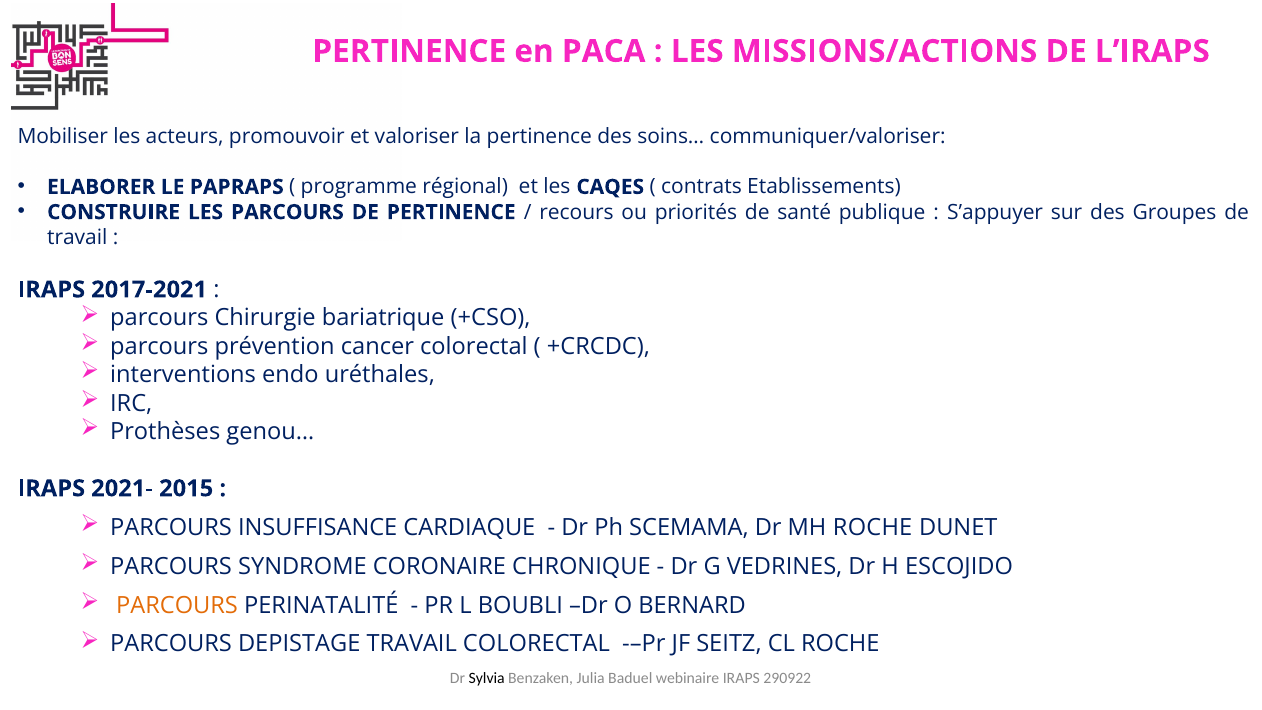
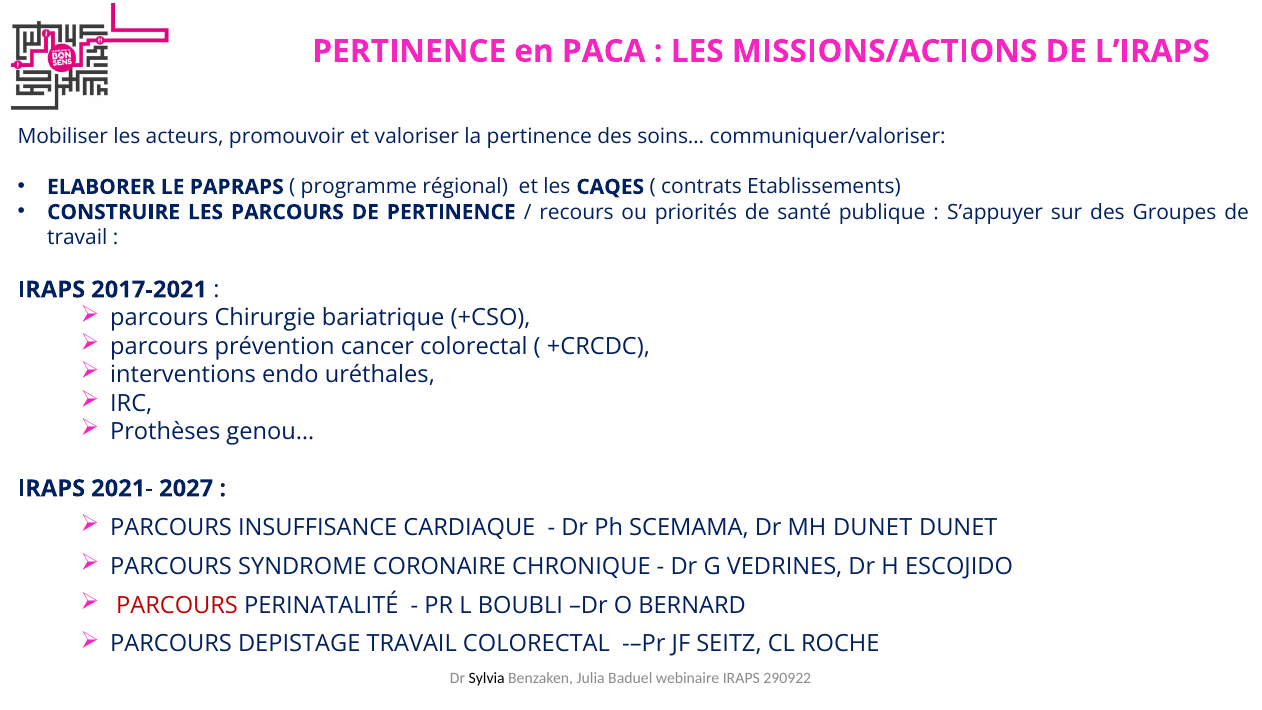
2015: 2015 -> 2027
MH ROCHE: ROCHE -> DUNET
PARCOURS at (177, 605) colour: orange -> red
